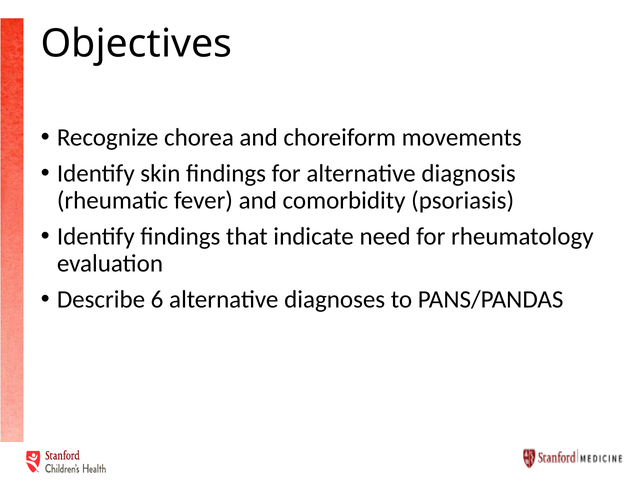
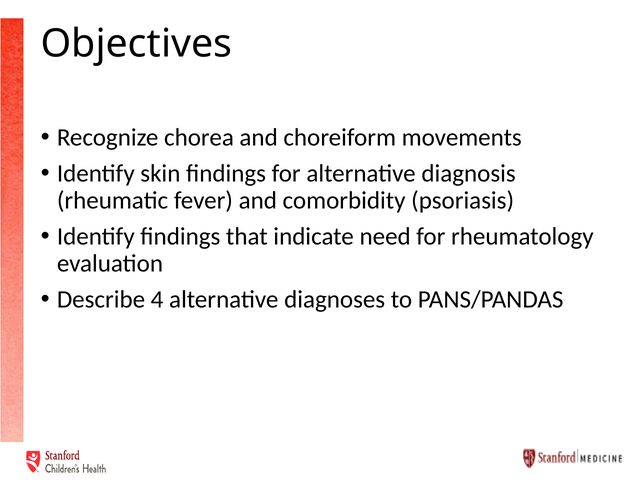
6: 6 -> 4
